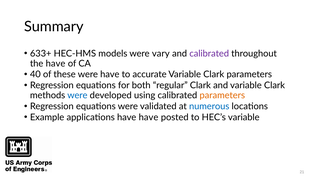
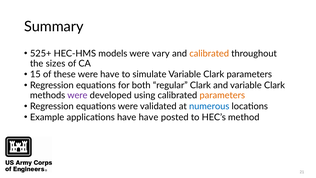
633+: 633+ -> 525+
calibrated at (209, 53) colour: purple -> orange
the have: have -> sizes
40: 40 -> 15
accurate: accurate -> simulate
were at (77, 95) colour: blue -> purple
HEC’s variable: variable -> method
